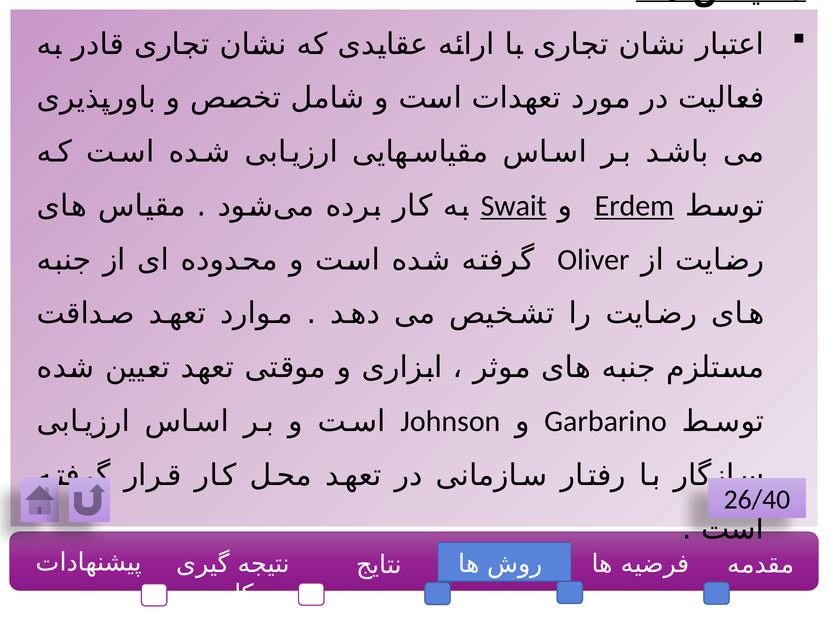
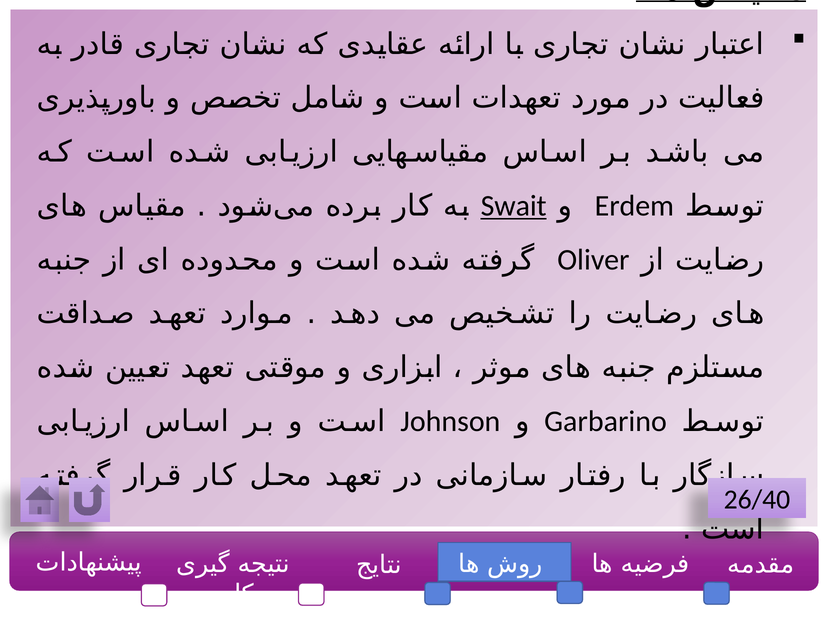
Erdem underline: present -> none
